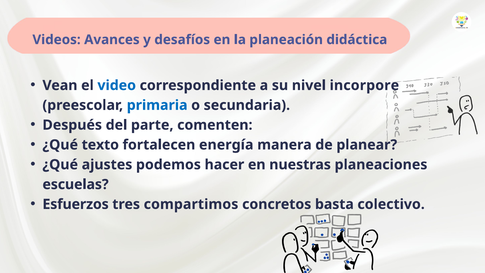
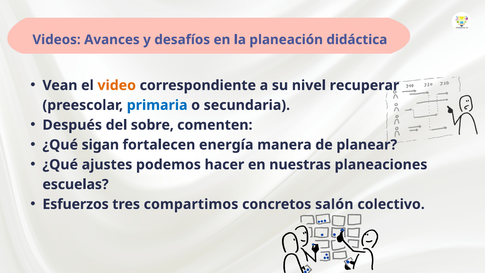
video colour: blue -> orange
incorpore: incorpore -> recuperar
parte: parte -> sobre
texto: texto -> sigan
basta: basta -> salón
